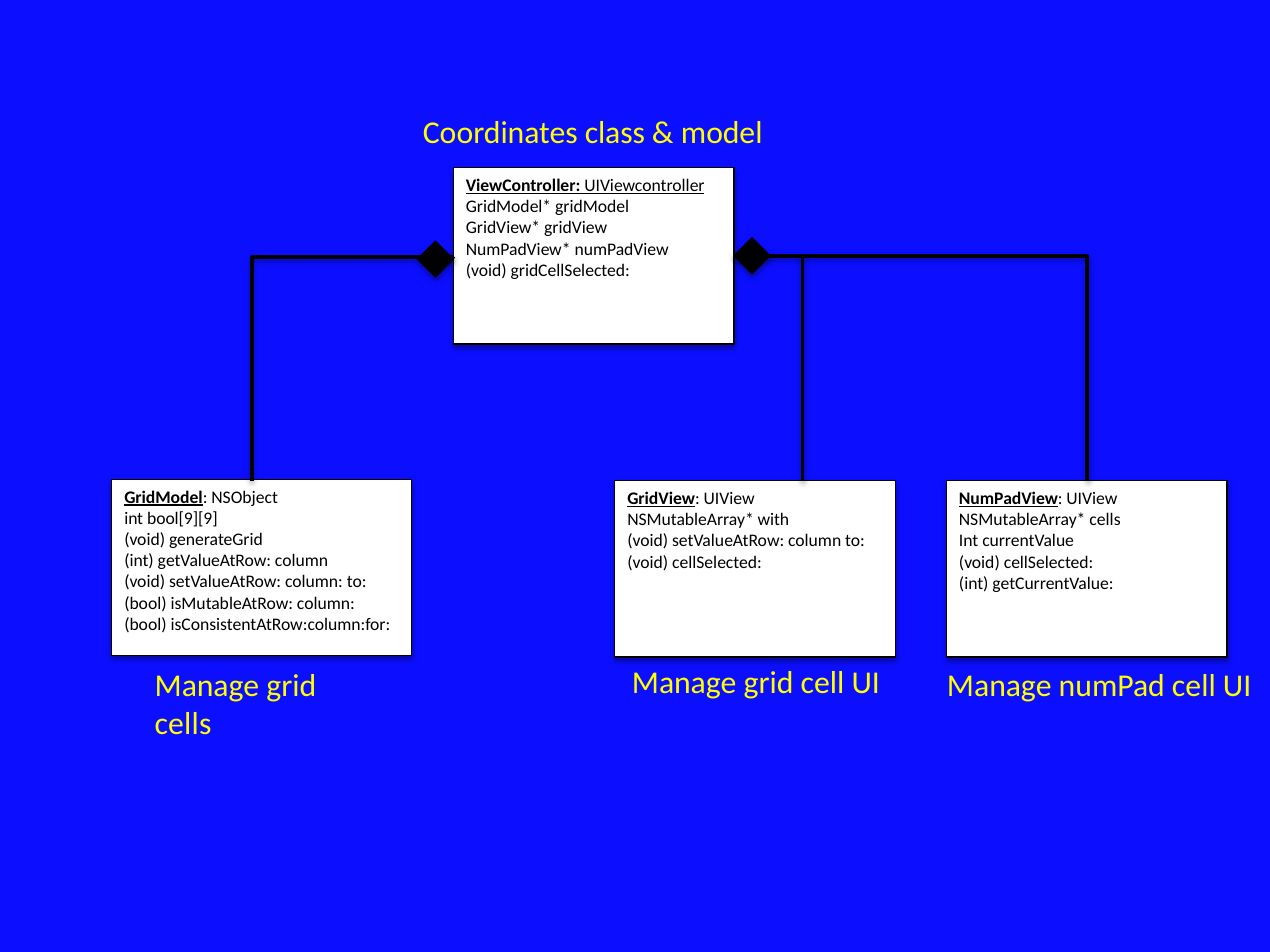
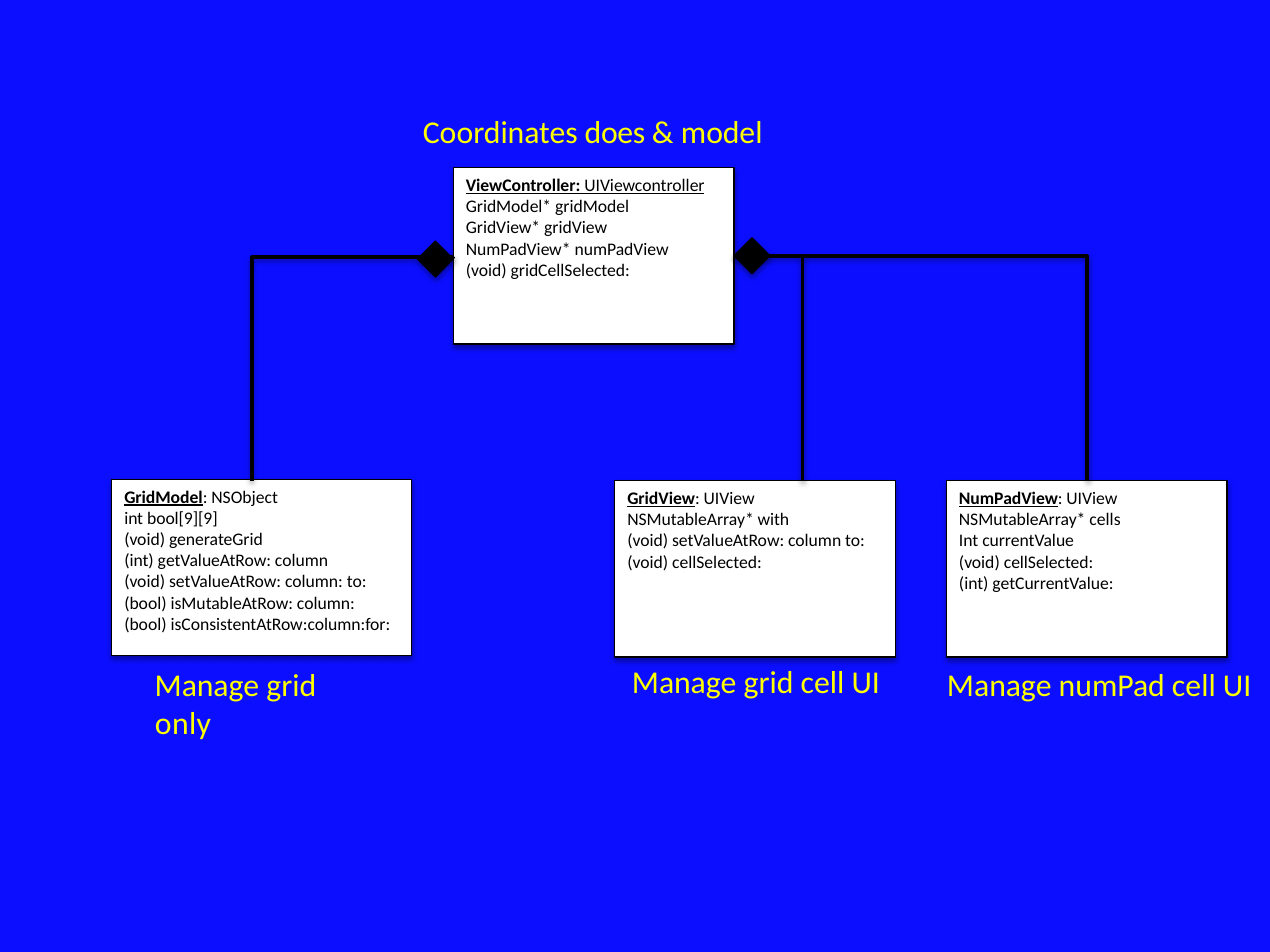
class: class -> does
cells at (183, 725): cells -> only
